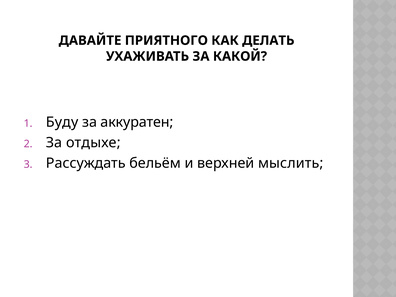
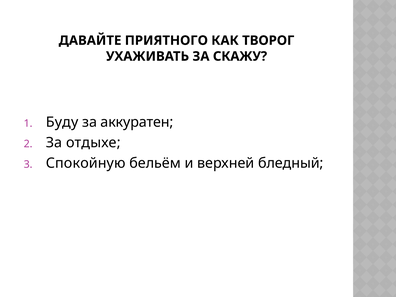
ДЕЛАТЬ: ДЕЛАТЬ -> ТВОРОГ
КАКОЙ: КАКОЙ -> СКАЖУ
Рассуждать: Рассуждать -> Спокойную
мыслить: мыслить -> бледный
